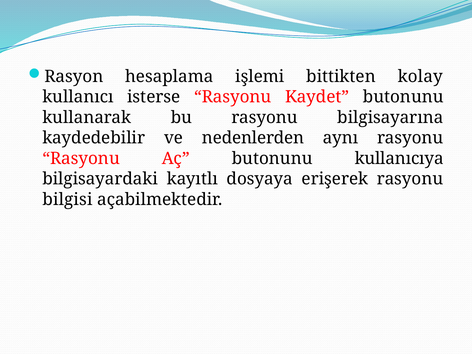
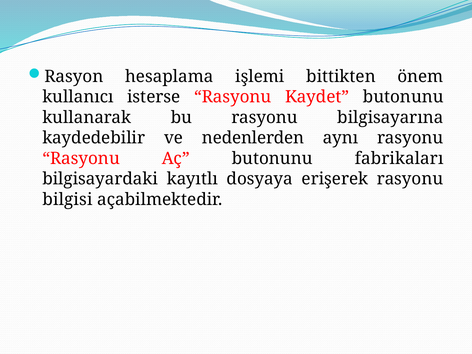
kolay: kolay -> önem
kullanıcıya: kullanıcıya -> fabrikaları
